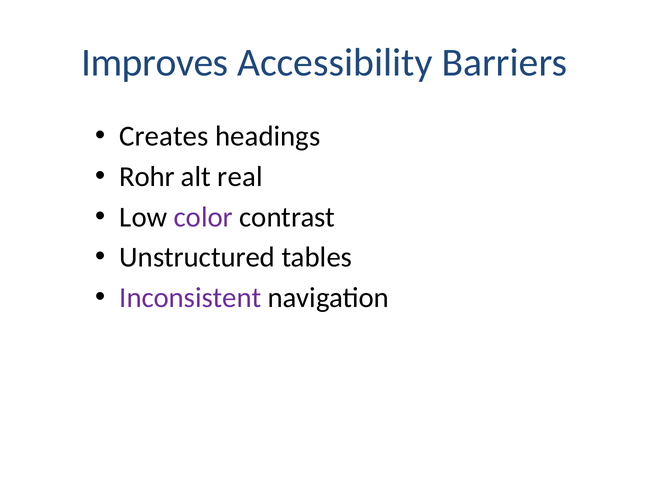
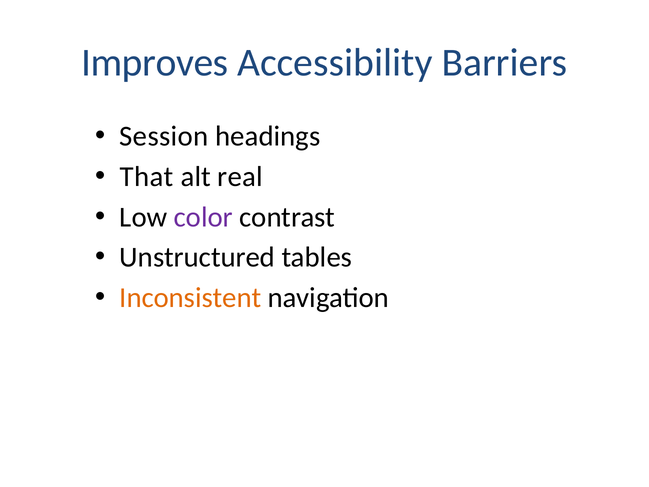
Creates: Creates -> Session
Rohr: Rohr -> That
Inconsistent colour: purple -> orange
